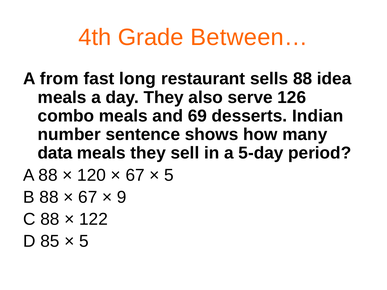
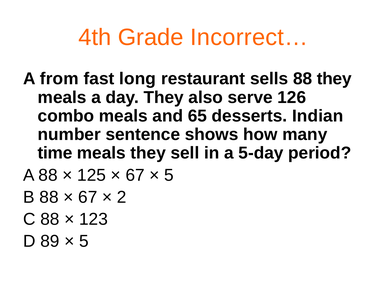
Between…: Between… -> Incorrect…
88 idea: idea -> they
69: 69 -> 65
data: data -> time
120: 120 -> 125
9: 9 -> 2
122: 122 -> 123
85: 85 -> 89
